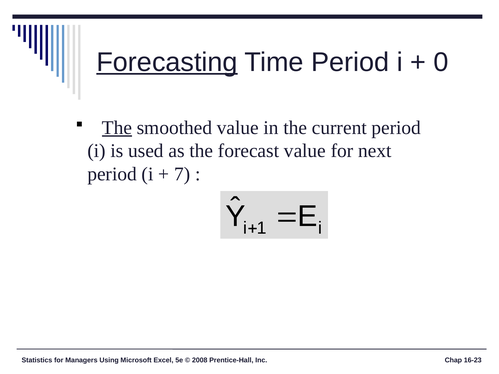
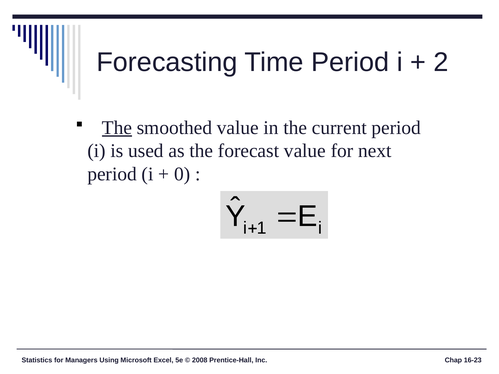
Forecasting underline: present -> none
0: 0 -> 2
7: 7 -> 0
